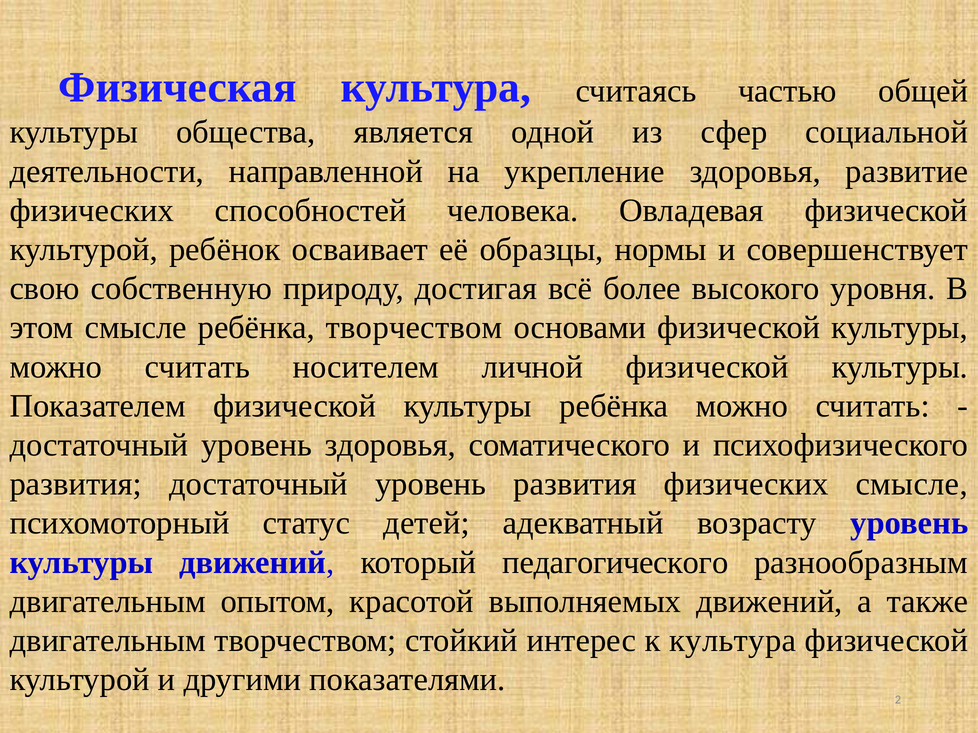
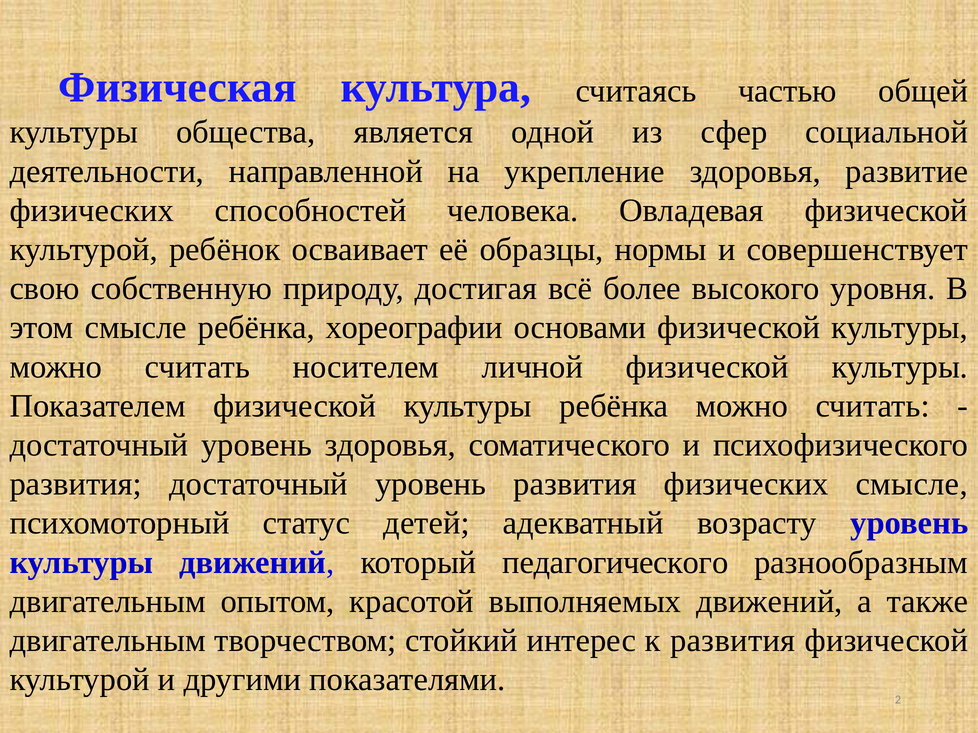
ребёнка творчеством: творчеством -> хореографии
к культура: культура -> развития
